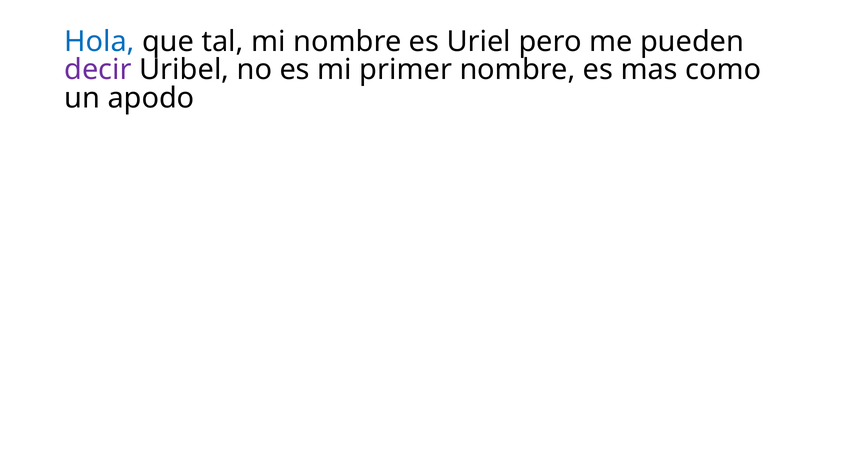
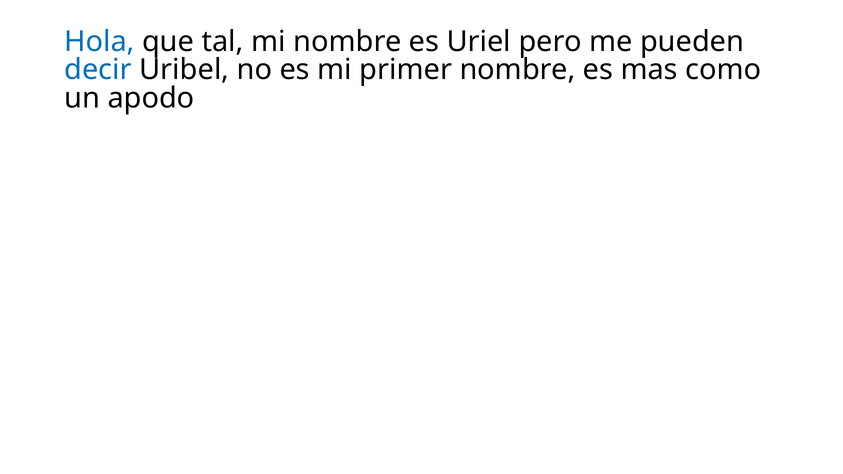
decir colour: purple -> blue
